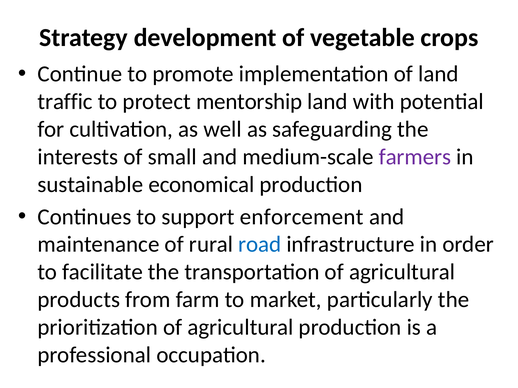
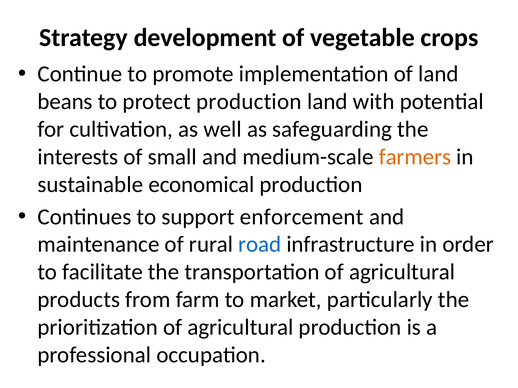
traffic: traffic -> beans
protect mentorship: mentorship -> production
farmers colour: purple -> orange
